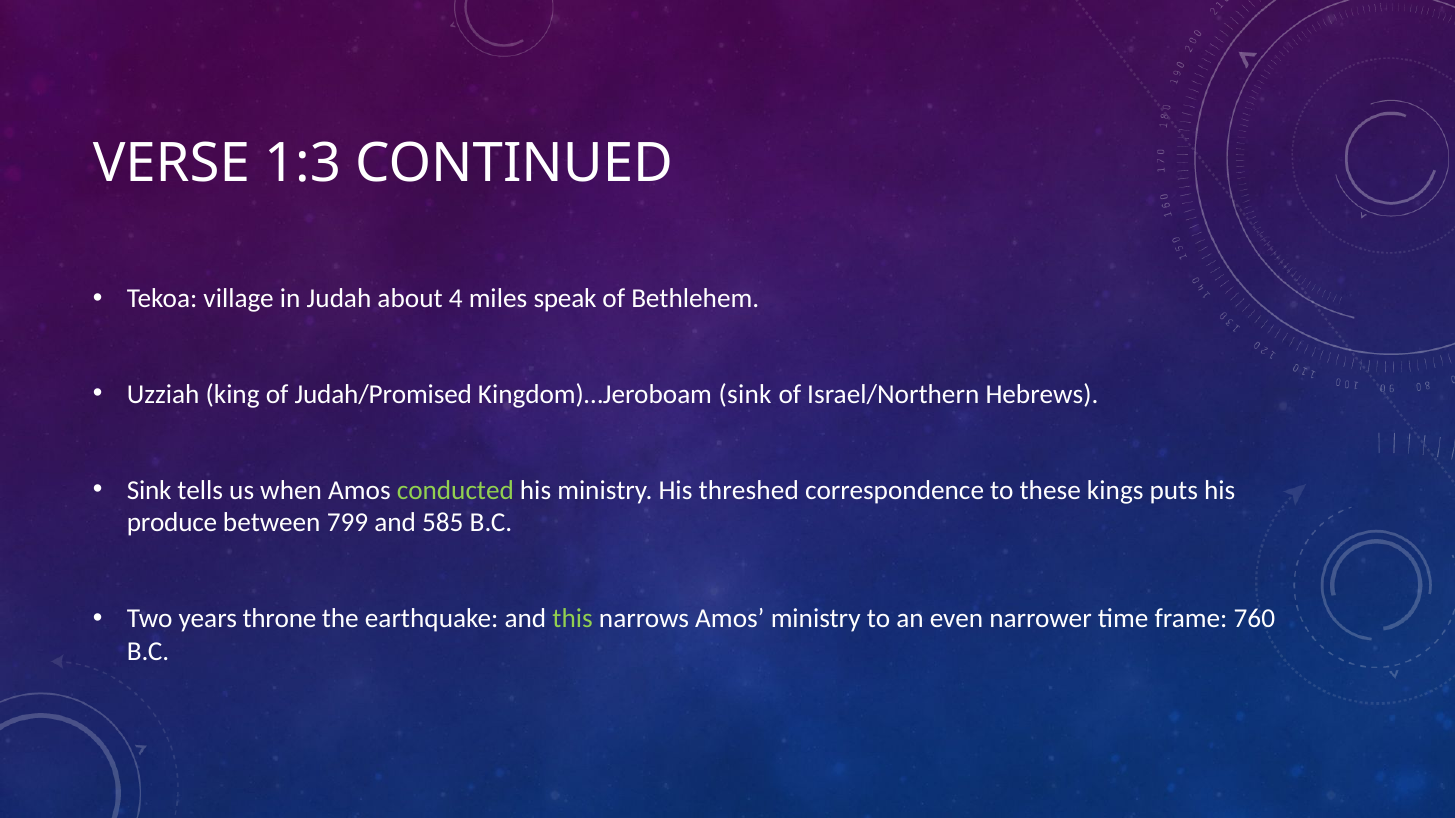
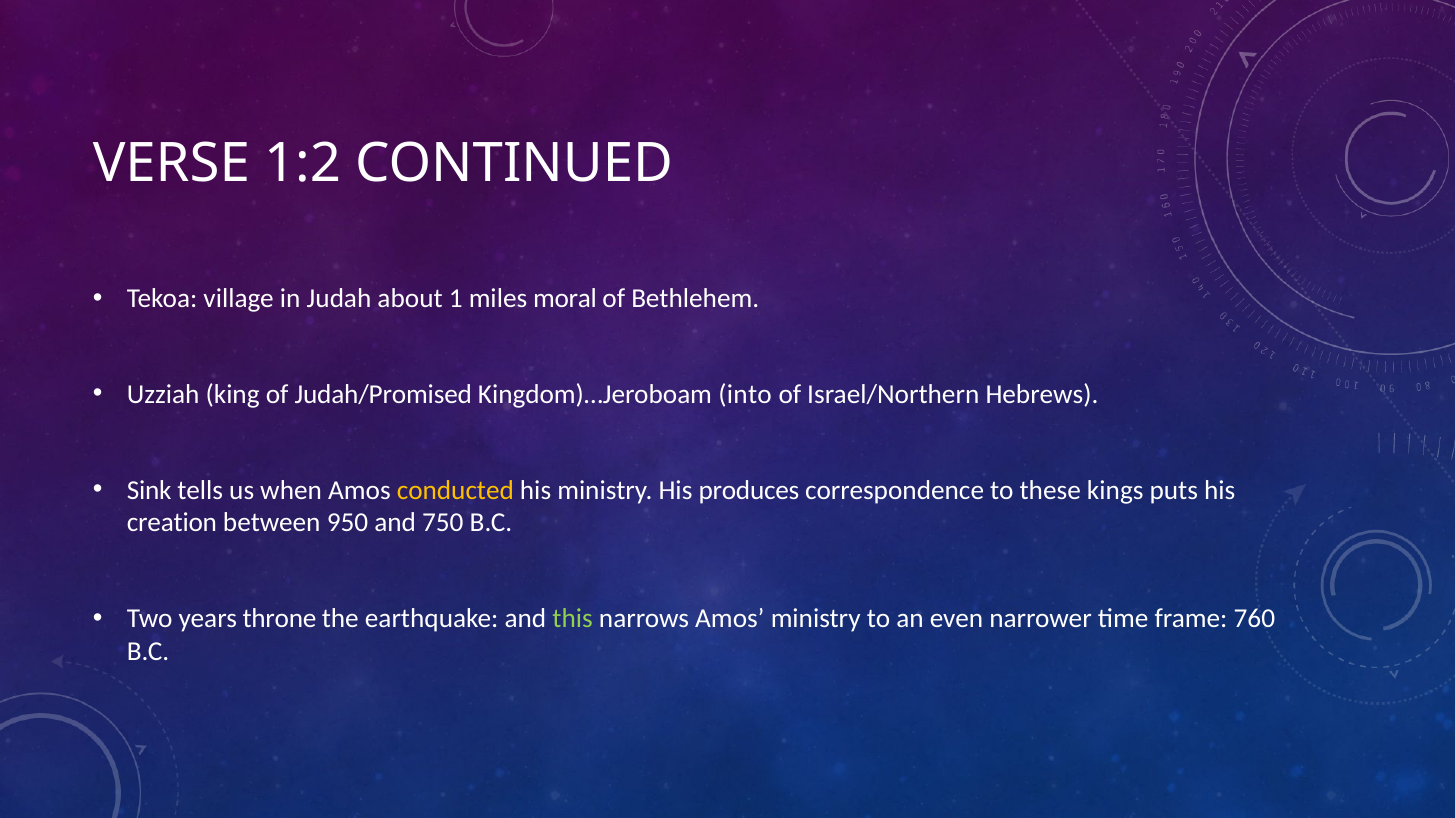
1:3: 1:3 -> 1:2
4: 4 -> 1
speak: speak -> moral
Kingdom)…Jeroboam sink: sink -> into
conducted colour: light green -> yellow
threshed: threshed -> produces
produce: produce -> creation
799: 799 -> 950
585: 585 -> 750
